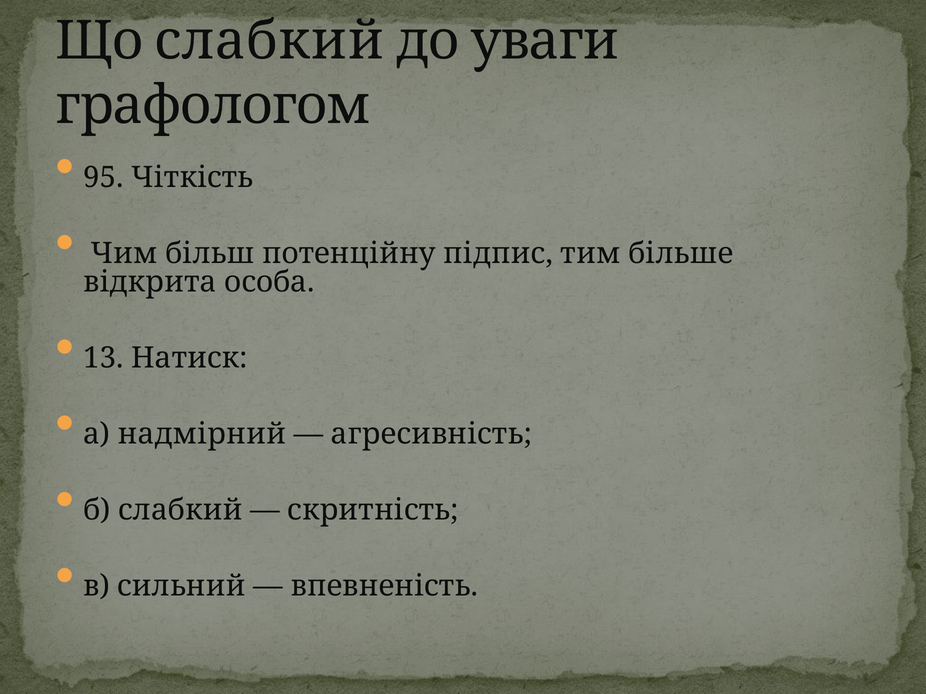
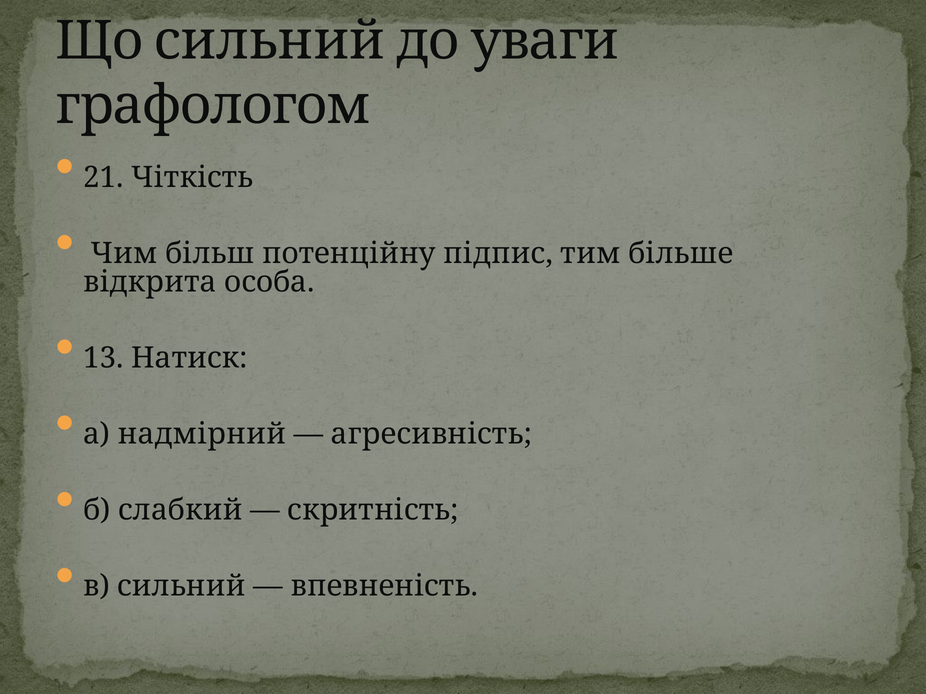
Що слабкий: слабкий -> сильний
95: 95 -> 21
